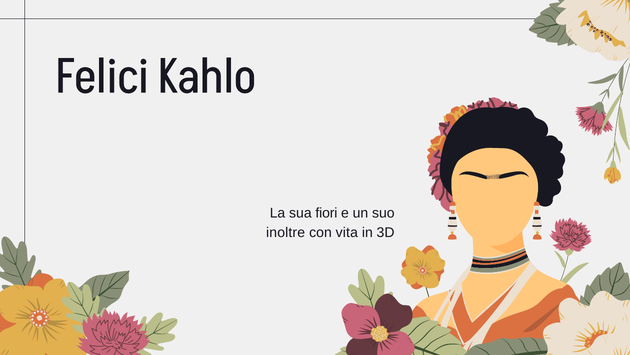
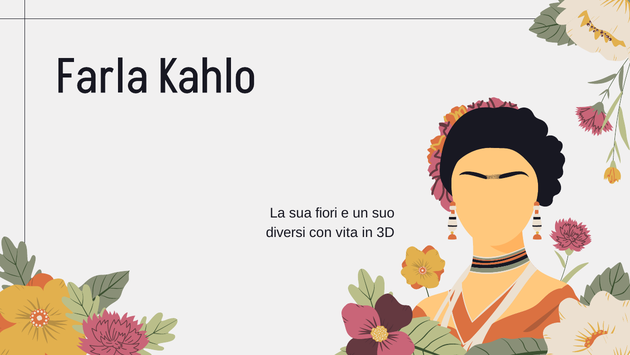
Felici: Felici -> Farla
inoltre: inoltre -> diversi
